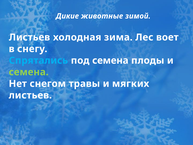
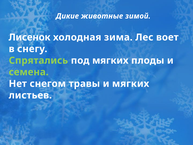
Листьев at (29, 37): Листьев -> Лисенок
Спрятались colour: light blue -> light green
под семена: семена -> мягких
